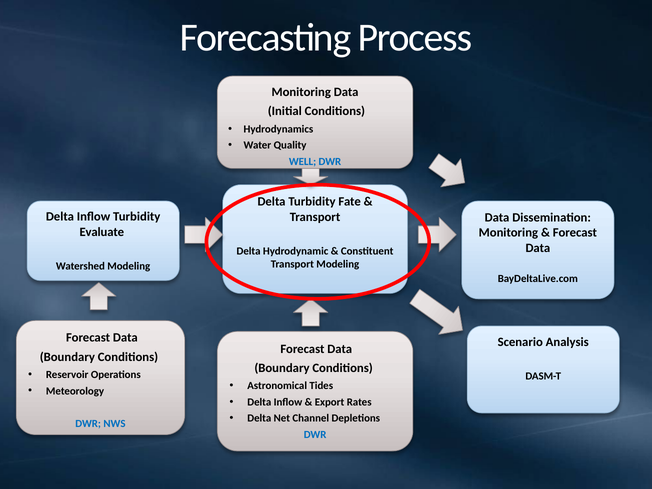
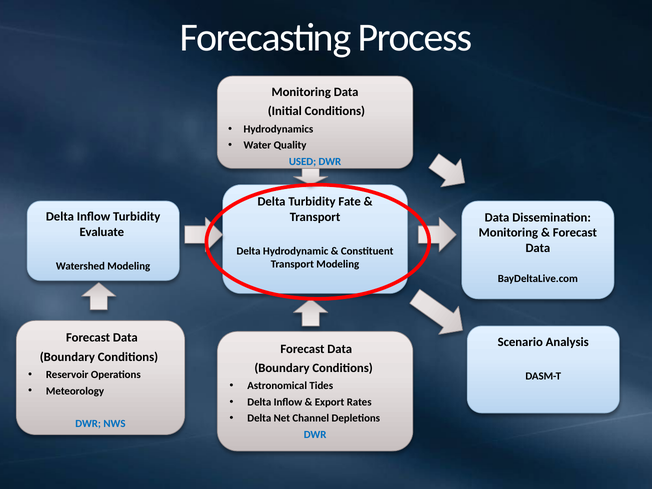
WELL: WELL -> USED
